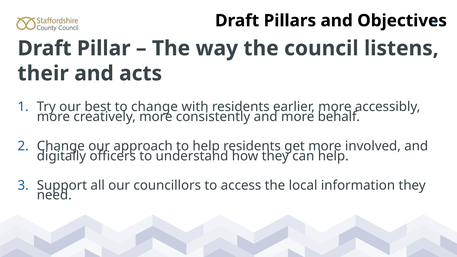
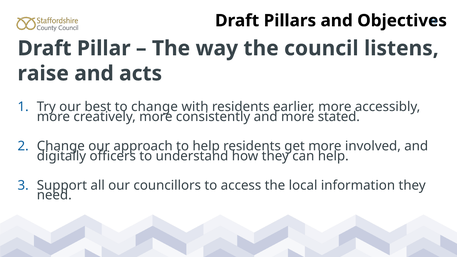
their: their -> raise
behalf: behalf -> stated
